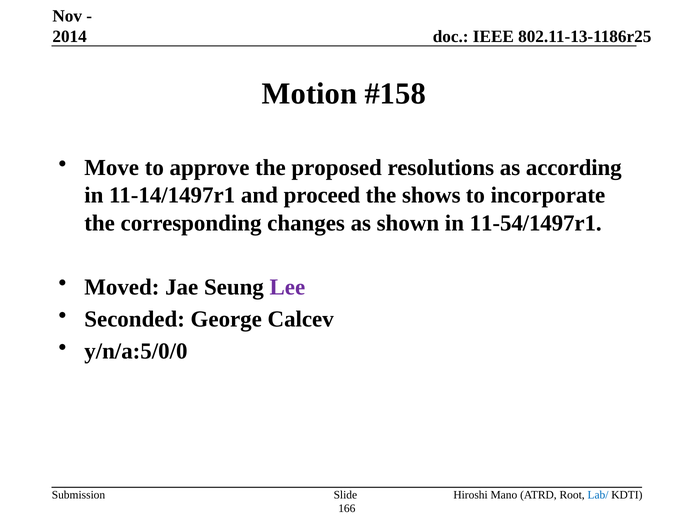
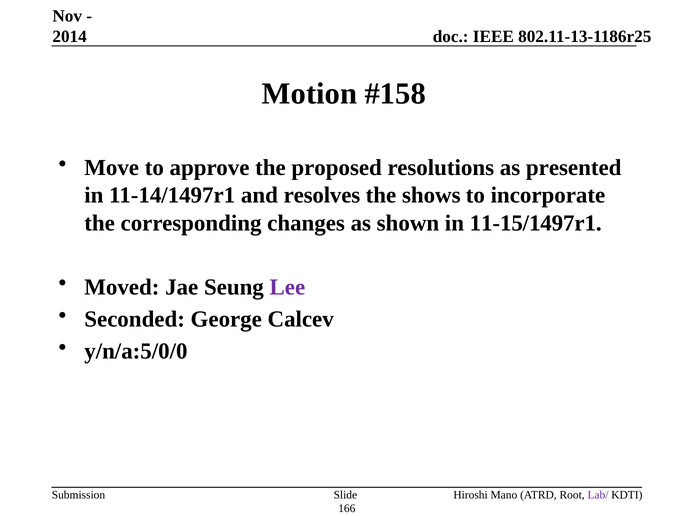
according: according -> presented
proceed: proceed -> resolves
11-54/1497r1: 11-54/1497r1 -> 11-15/1497r1
Lab/ colour: blue -> purple
